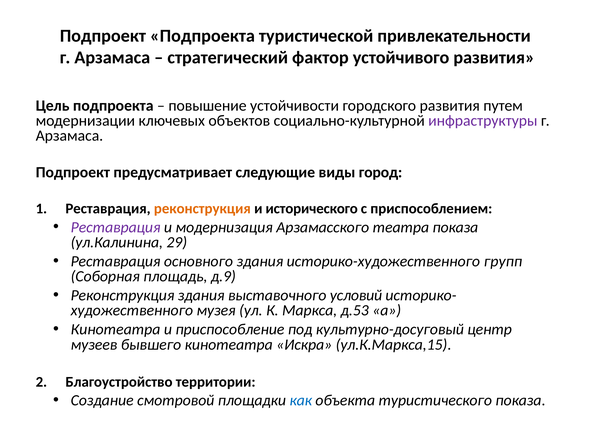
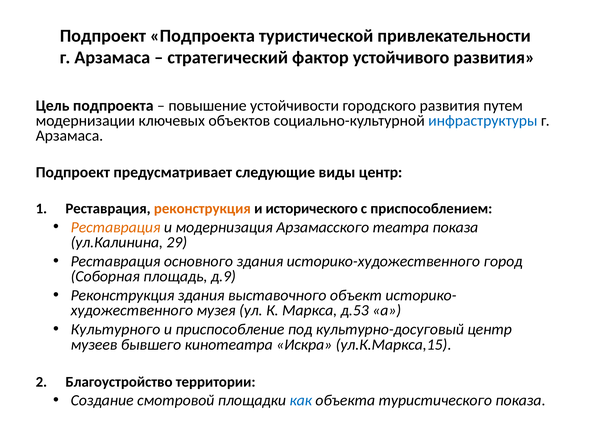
инфраструктуры colour: purple -> blue
виды город: город -> центр
Реставрация at (116, 227) colour: purple -> orange
групп: групп -> город
условий: условий -> объект
Кинотеатра at (116, 330): Кинотеатра -> Культурного
